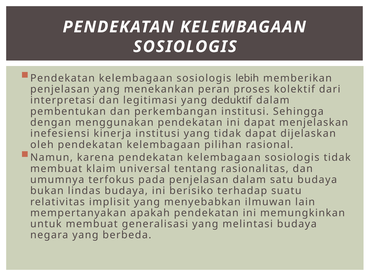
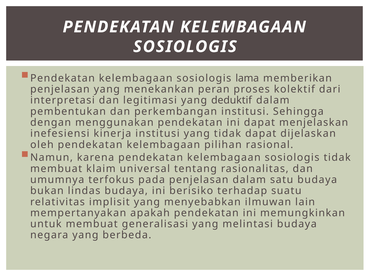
lebih: lebih -> lama
